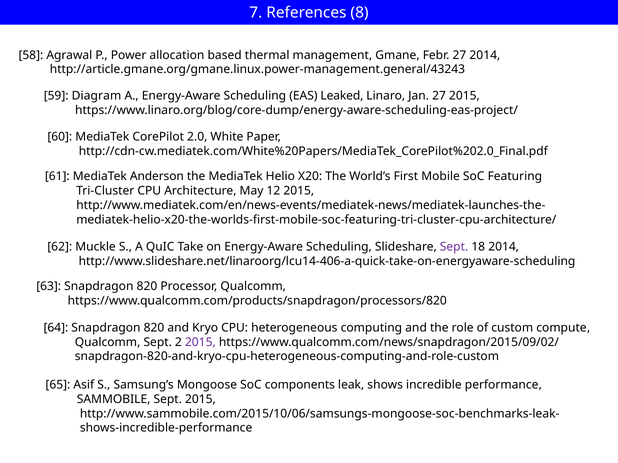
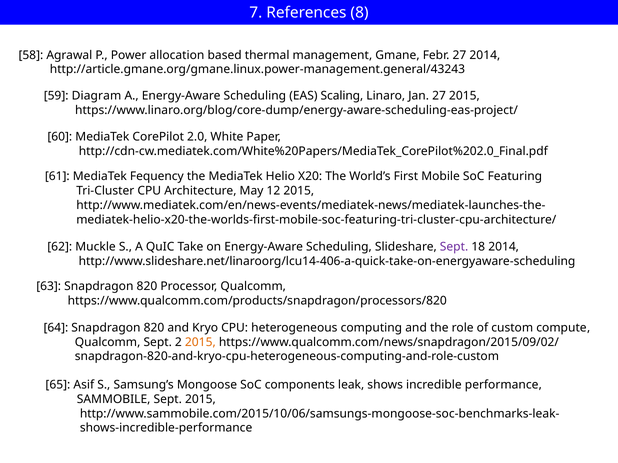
Leaked: Leaked -> Scaling
Anderson: Anderson -> Fequency
2015 at (200, 342) colour: purple -> orange
